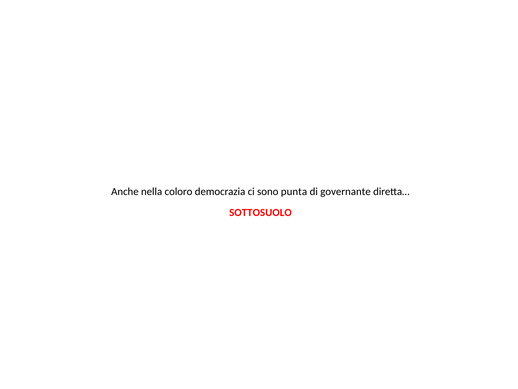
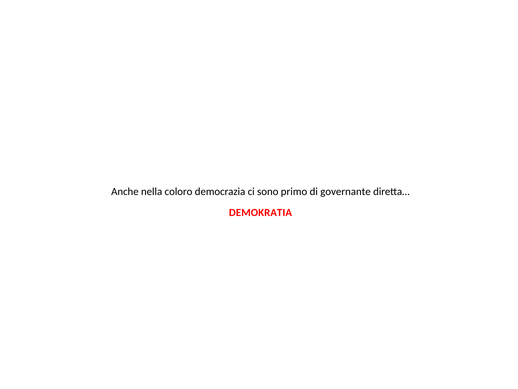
punta: punta -> primo
SOTTOSUOLO: SOTTOSUOLO -> DEMOKRATIA
